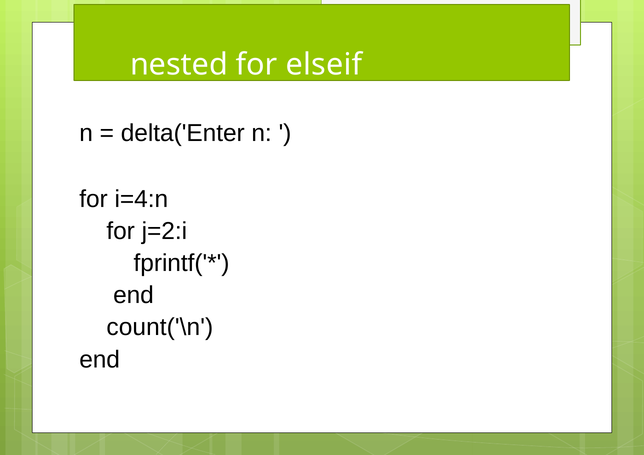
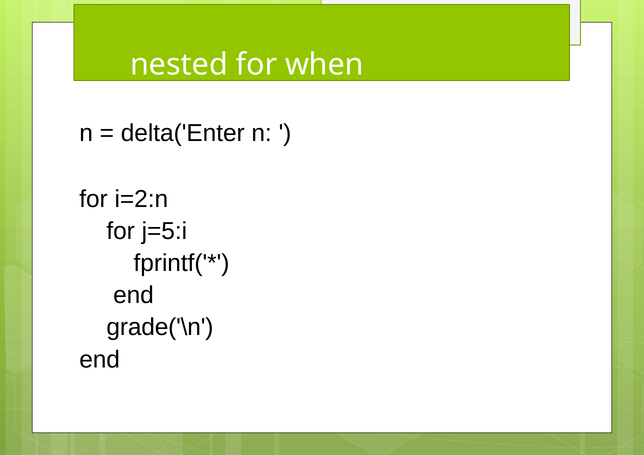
elseif: elseif -> when
i=4:n: i=4:n -> i=2:n
j=2:i: j=2:i -> j=5:i
count('\n: count('\n -> grade('\n
